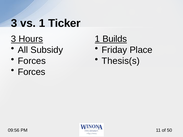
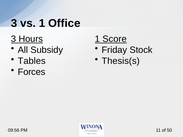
Ticker: Ticker -> Office
Builds: Builds -> Score
Place: Place -> Stock
Forces at (32, 61): Forces -> Tables
